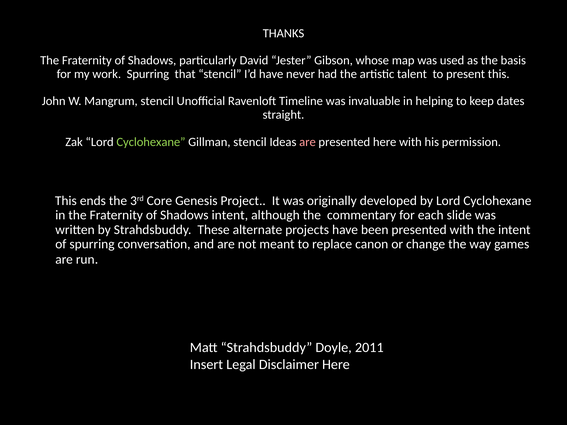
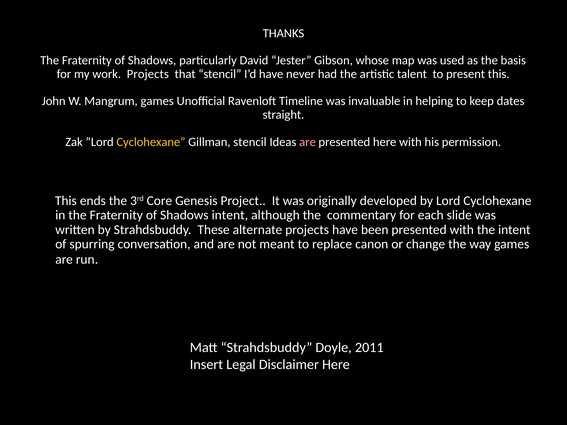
work Spurring: Spurring -> Projects
Mangrum stencil: stencil -> games
Cyclohexane at (151, 142) colour: light green -> yellow
